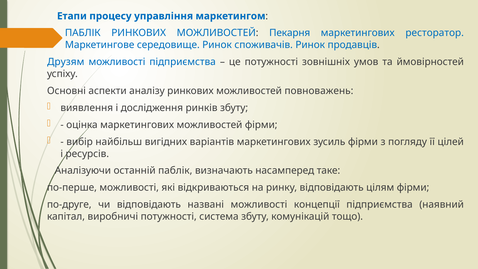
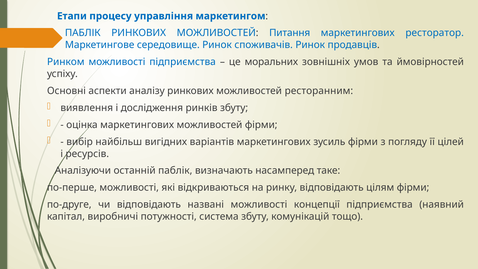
Пекарня: Пекарня -> Питання
Друзям: Друзям -> Ринком
це потужності: потужності -> моральних
повноважень: повноважень -> ресторанним
